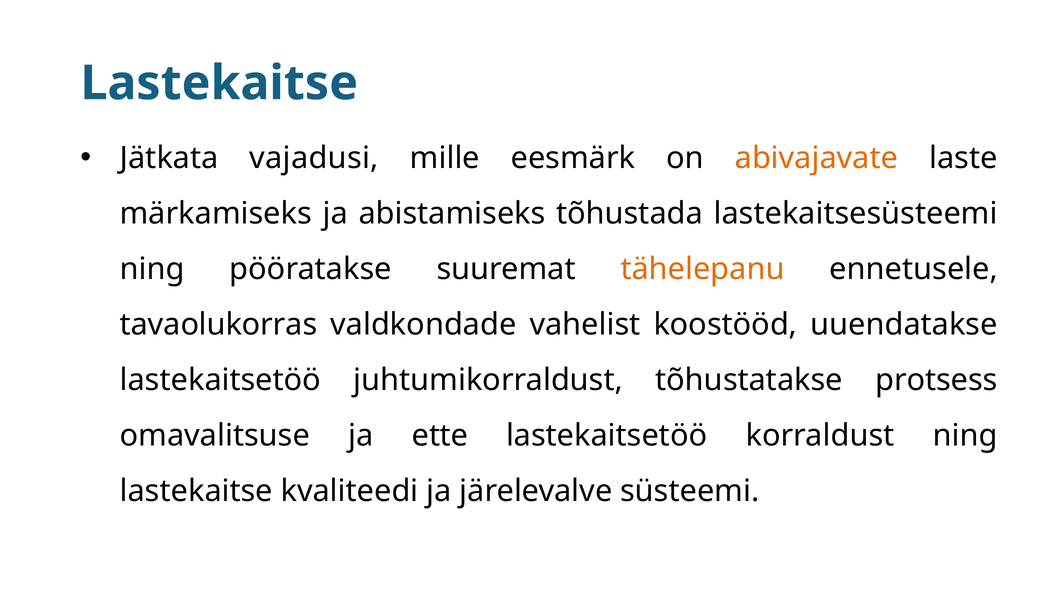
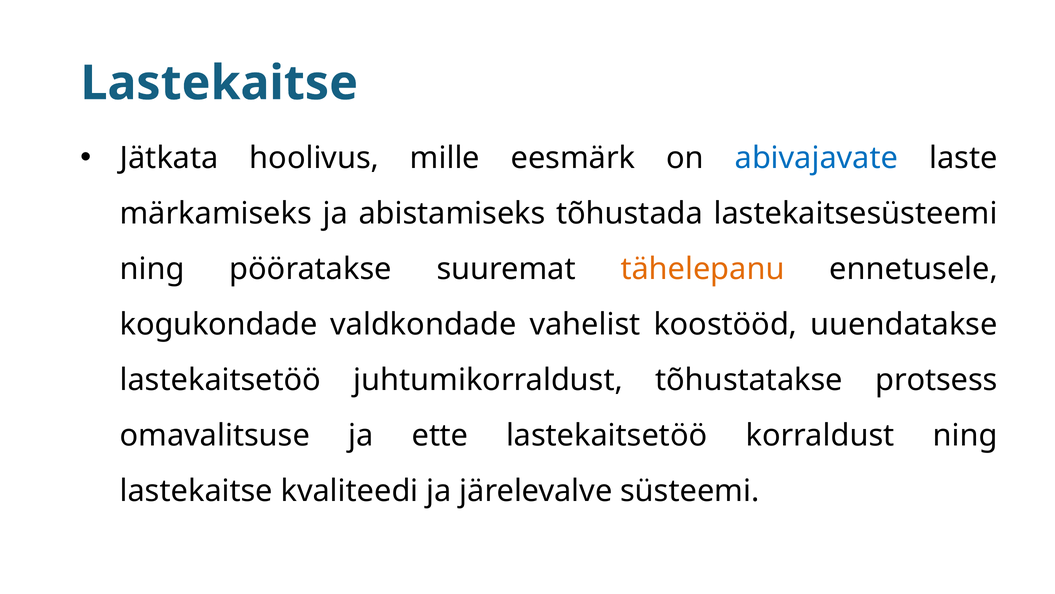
vajadusi: vajadusi -> hoolivus
abivajavate colour: orange -> blue
tavaolukorras: tavaolukorras -> kogukondade
